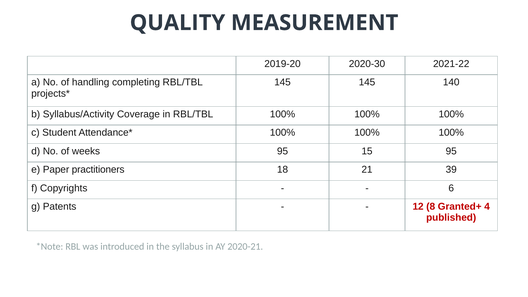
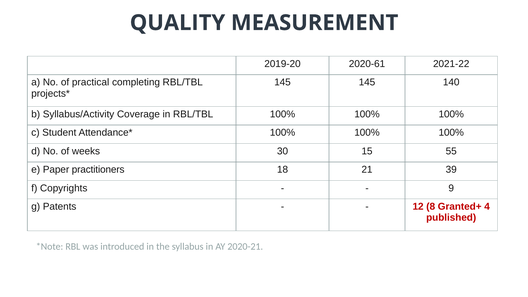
2020-30: 2020-30 -> 2020-61
handling: handling -> practical
weeks 95: 95 -> 30
15 95: 95 -> 55
6: 6 -> 9
